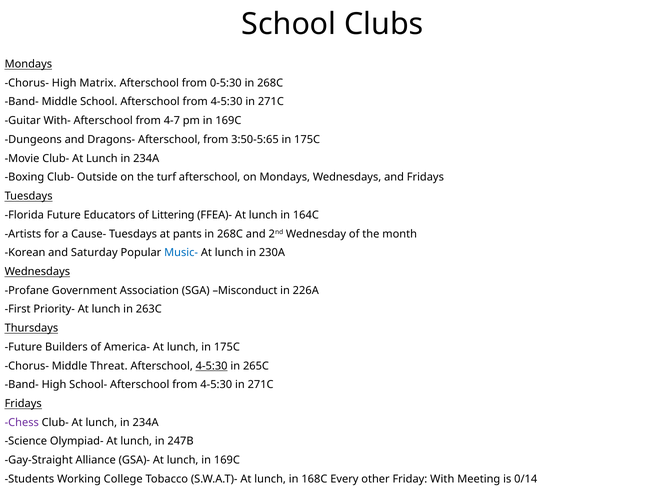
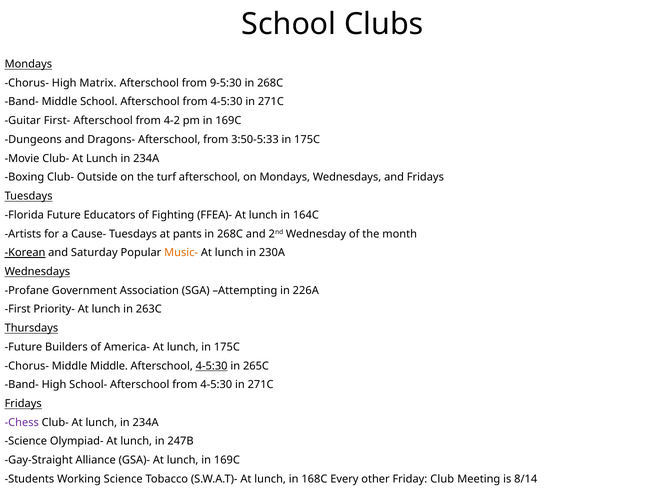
0-5:30: 0-5:30 -> 9-5:30
With-: With- -> First-
4-7: 4-7 -> 4-2
3:50-5:65: 3:50-5:65 -> 3:50-5:33
Littering: Littering -> Fighting
Korean underline: none -> present
Music- colour: blue -> orange
Misconduct: Misconduct -> Attempting
Middle Threat: Threat -> Middle
Working College: College -> Science
With: With -> Club
0/14: 0/14 -> 8/14
